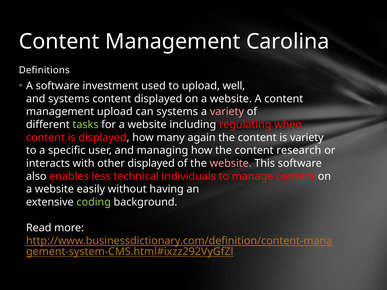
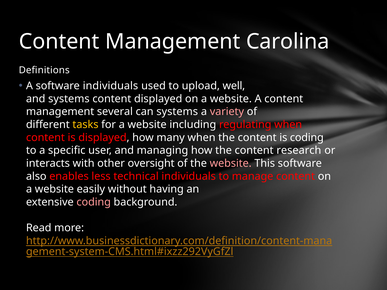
software investment: investment -> individuals
management upload: upload -> several
tasks colour: light green -> yellow
many again: again -> when
is variety: variety -> coding
other displayed: displayed -> oversight
coding at (94, 202) colour: light green -> pink
